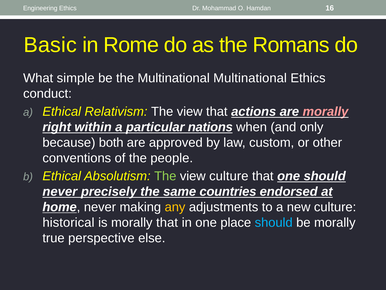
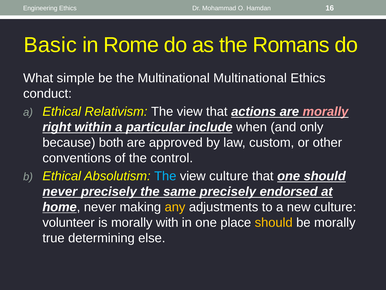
nations: nations -> include
people: people -> control
The at (165, 176) colour: light green -> light blue
same countries: countries -> precisely
historical: historical -> volunteer
morally that: that -> with
should at (274, 222) colour: light blue -> yellow
perspective: perspective -> determining
